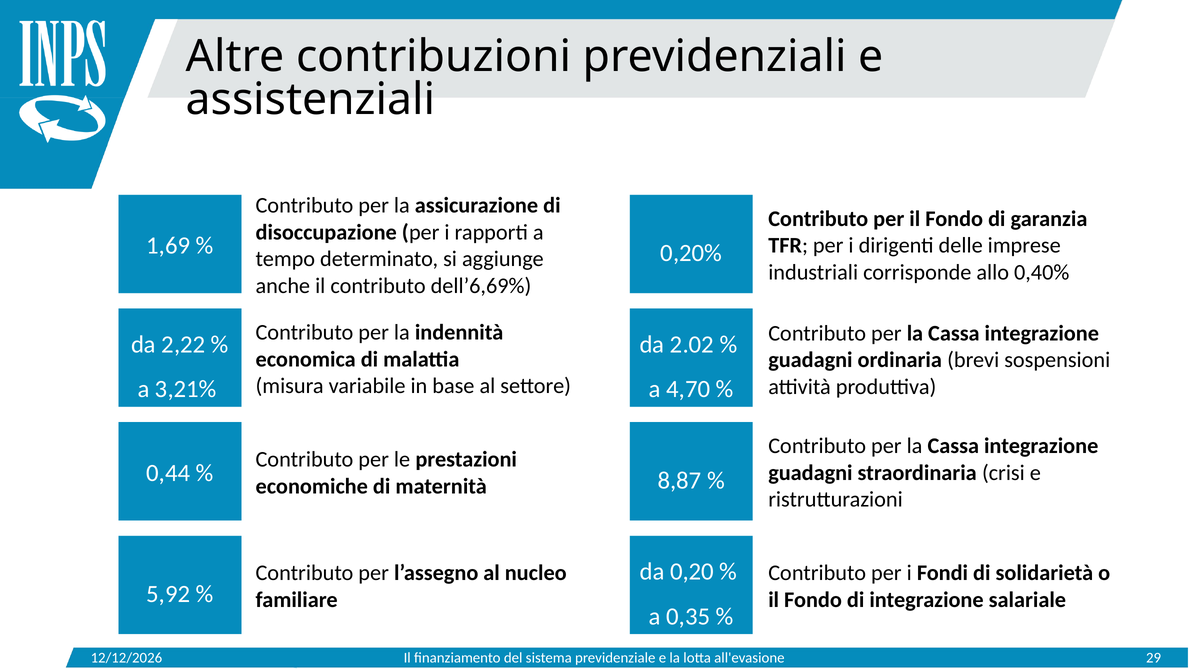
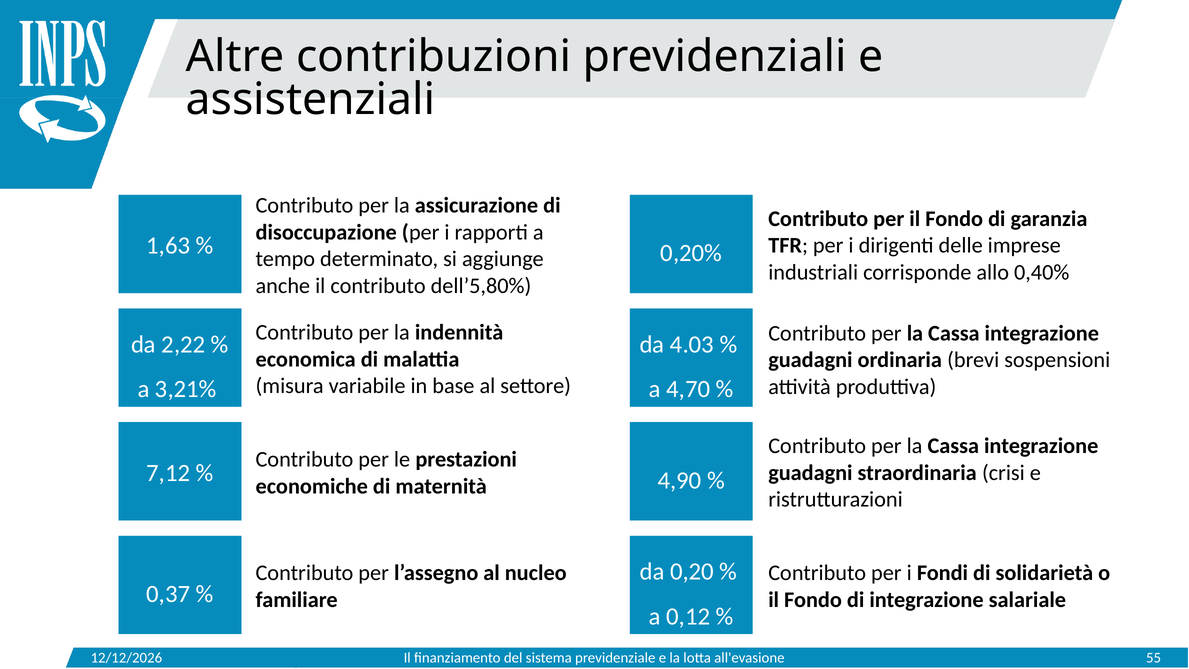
1,69: 1,69 -> 1,63
dell’6,69%: dell’6,69% -> dell’5,80%
2.02: 2.02 -> 4.03
0,44: 0,44 -> 7,12
8,87: 8,87 -> 4,90
5,92: 5,92 -> 0,37
0,35: 0,35 -> 0,12
29: 29 -> 55
